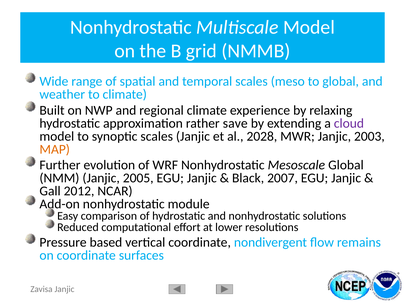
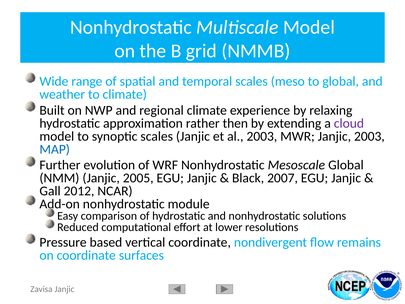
save: save -> then
al 2028: 2028 -> 2003
MAP colour: orange -> blue
